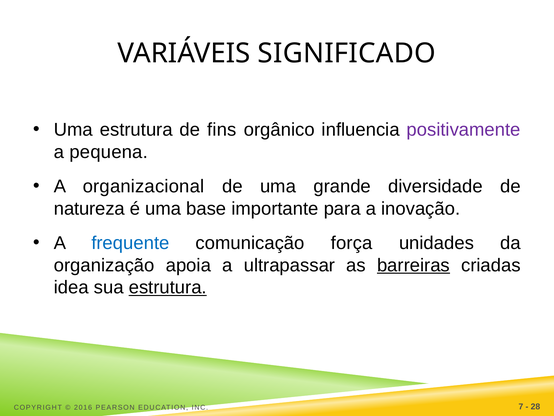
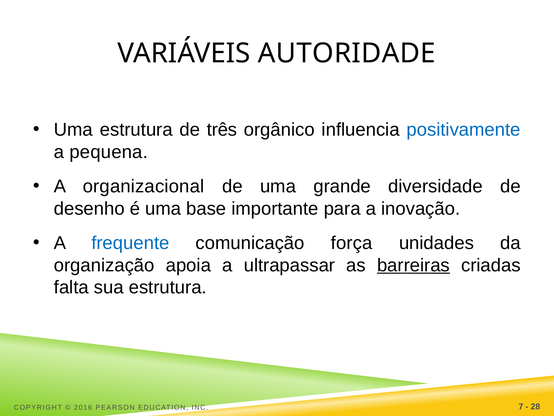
SIGNIFICADO: SIGNIFICADO -> AUTORIDADE
fins: fins -> três
positivamente colour: purple -> blue
natureza: natureza -> desenho
idea: idea -> falta
estrutura at (168, 287) underline: present -> none
